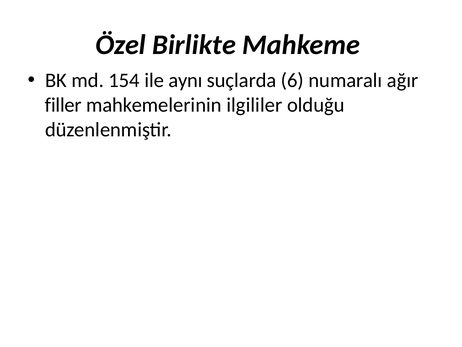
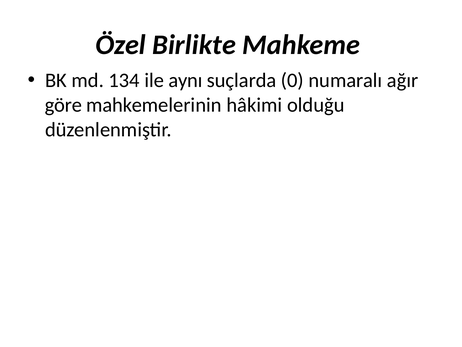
154: 154 -> 134
6: 6 -> 0
filler: filler -> göre
ilgililer: ilgililer -> hâkimi
